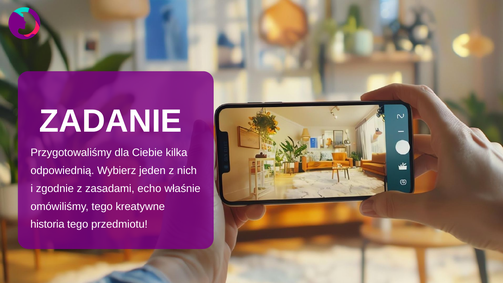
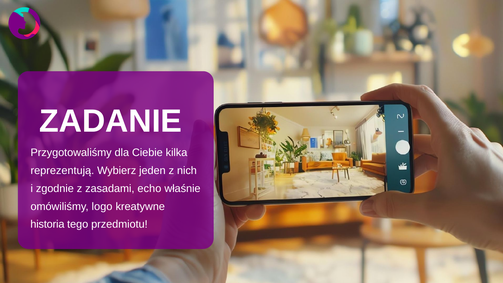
odpowiednią: odpowiednią -> reprezentują
omówiliśmy tego: tego -> logo
